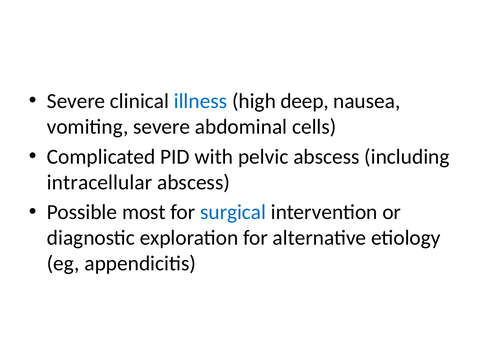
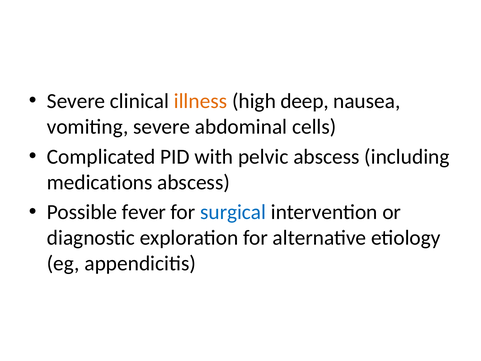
illness colour: blue -> orange
intracellular: intracellular -> medications
most: most -> fever
